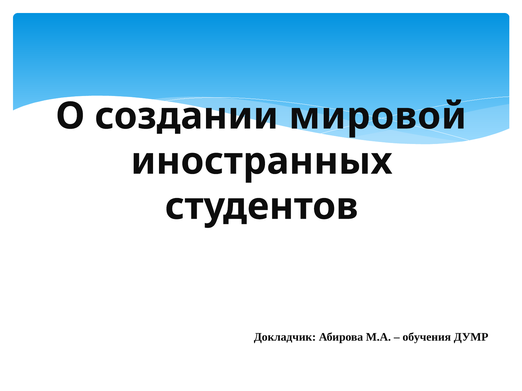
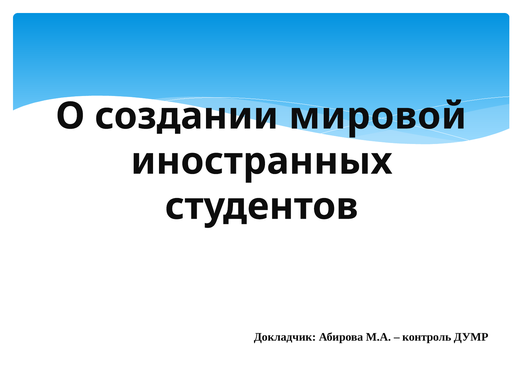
обучения: обучения -> контроль
